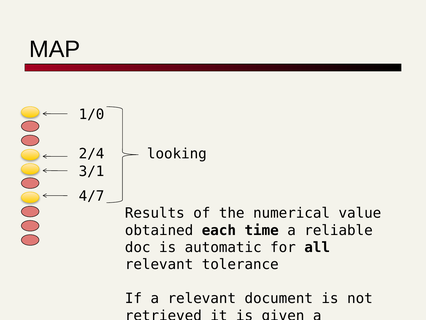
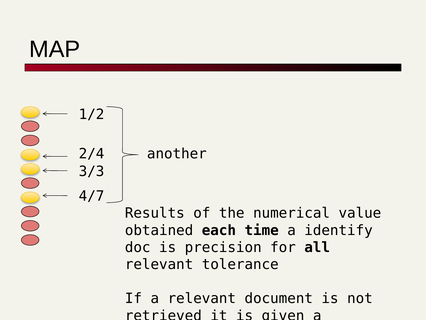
1/0: 1/0 -> 1/2
looking: looking -> another
3/1: 3/1 -> 3/3
reliable: reliable -> identify
is automatic: automatic -> precision
